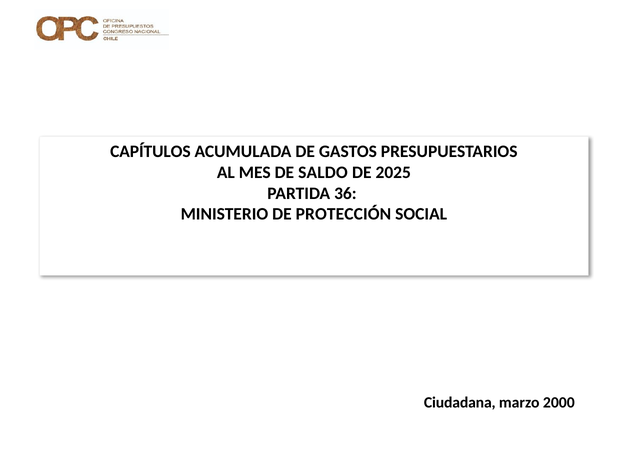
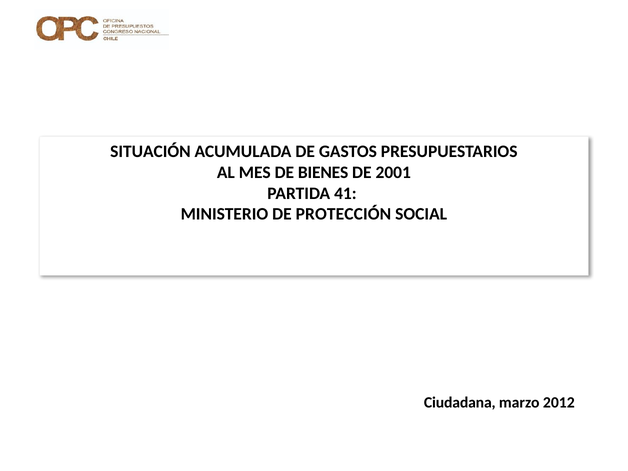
CAPÍTULOS: CAPÍTULOS -> SITUACIÓN
SALDO: SALDO -> BIENES
2025: 2025 -> 2001
36: 36 -> 41
2000: 2000 -> 2012
